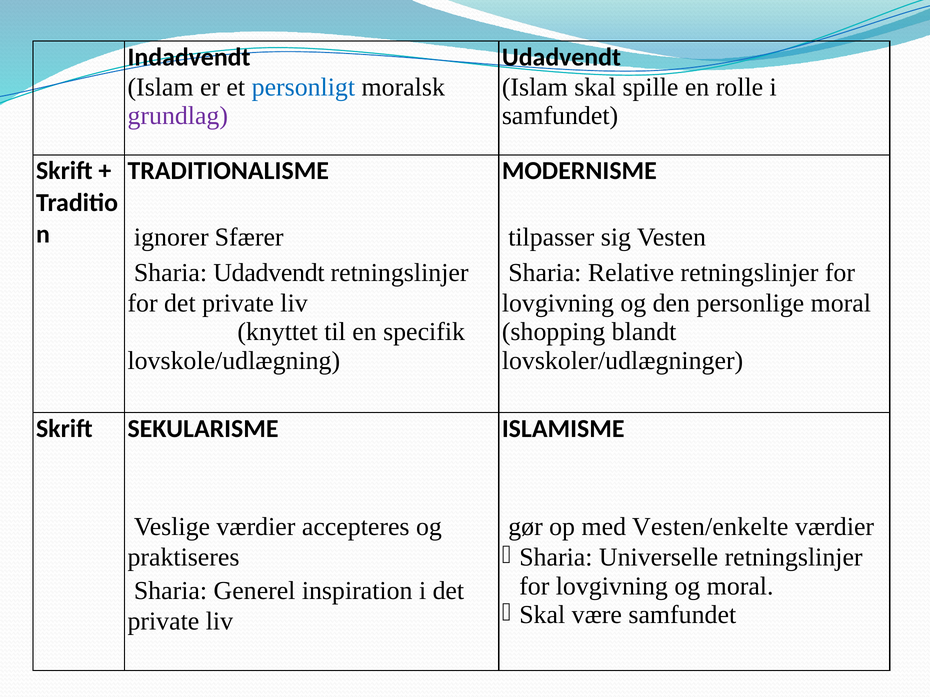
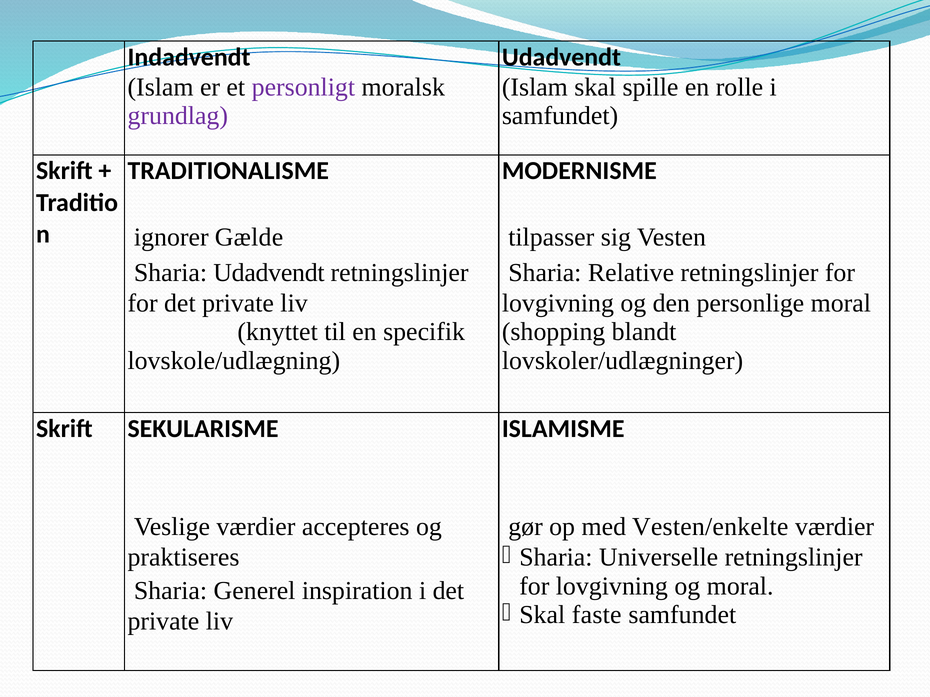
personligt colour: blue -> purple
Sfærer: Sfærer -> Gælde
være: være -> faste
